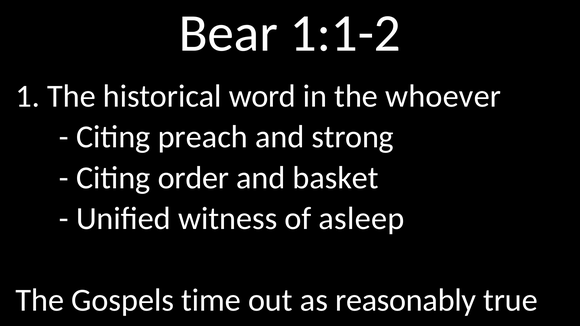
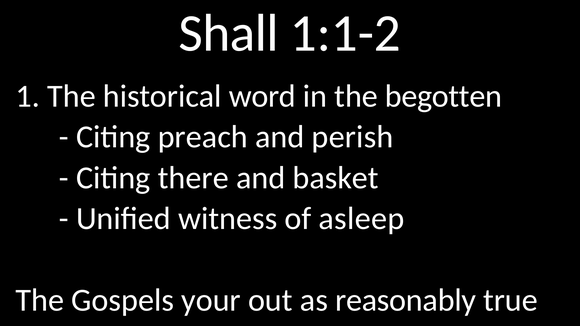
Bear: Bear -> Shall
whoever: whoever -> begotten
strong: strong -> perish
order: order -> there
time: time -> your
